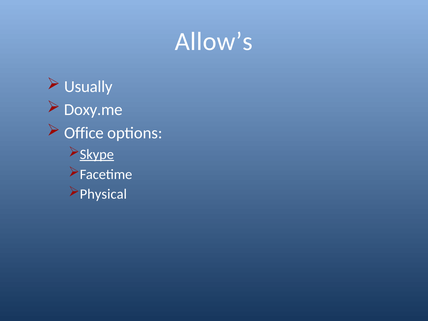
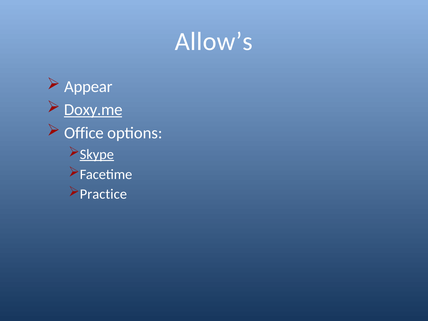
Usually: Usually -> Appear
Doxy.me underline: none -> present
Physical: Physical -> Practice
